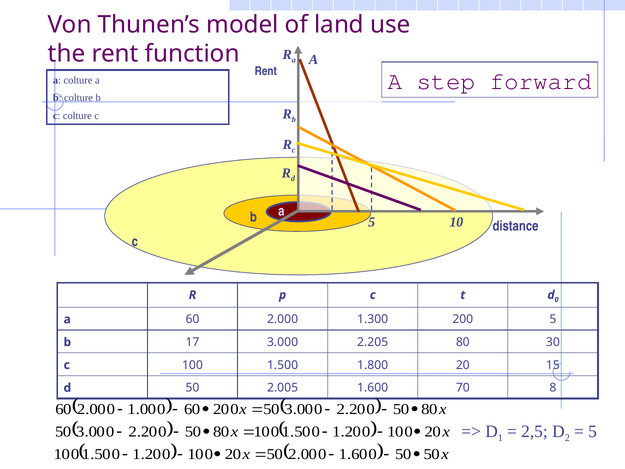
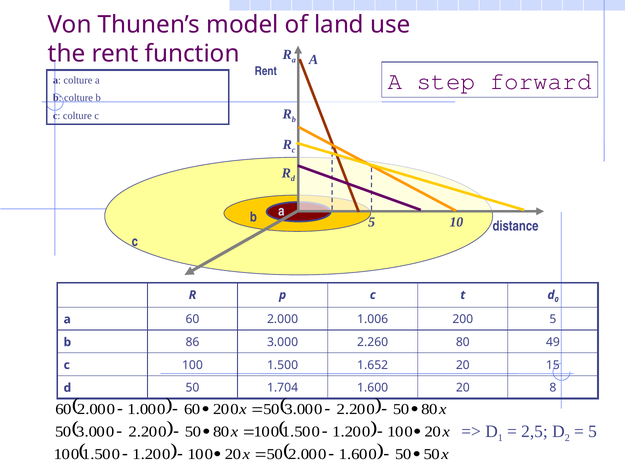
1.300: 1.300 -> 1.006
17: 17 -> 86
2.205: 2.205 -> 2.260
30: 30 -> 49
1.800: 1.800 -> 1.652
2.005: 2.005 -> 1.704
1.600 70: 70 -> 20
